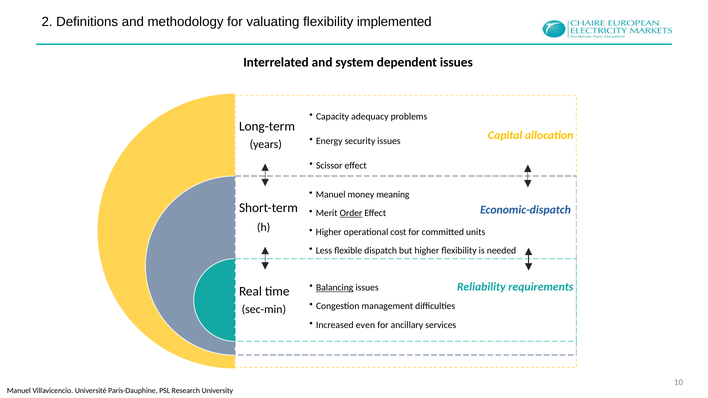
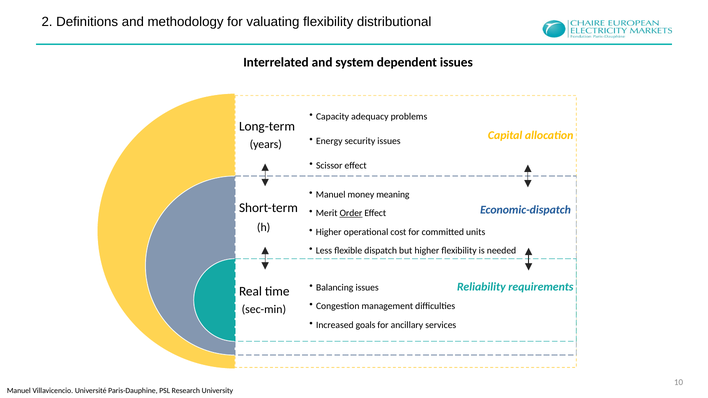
implemented: implemented -> distributional
Balancing underline: present -> none
even: even -> goals
